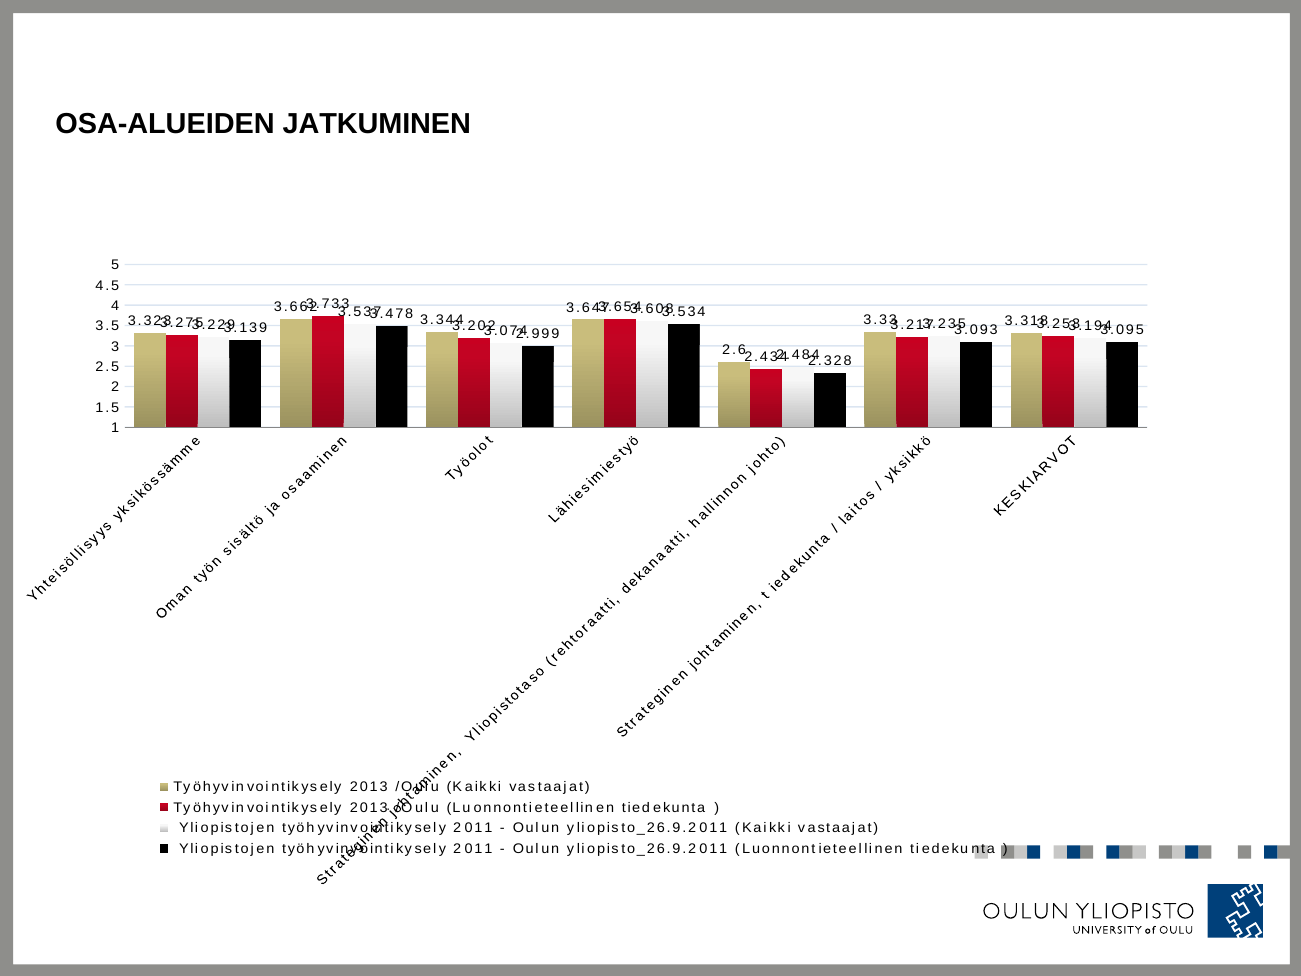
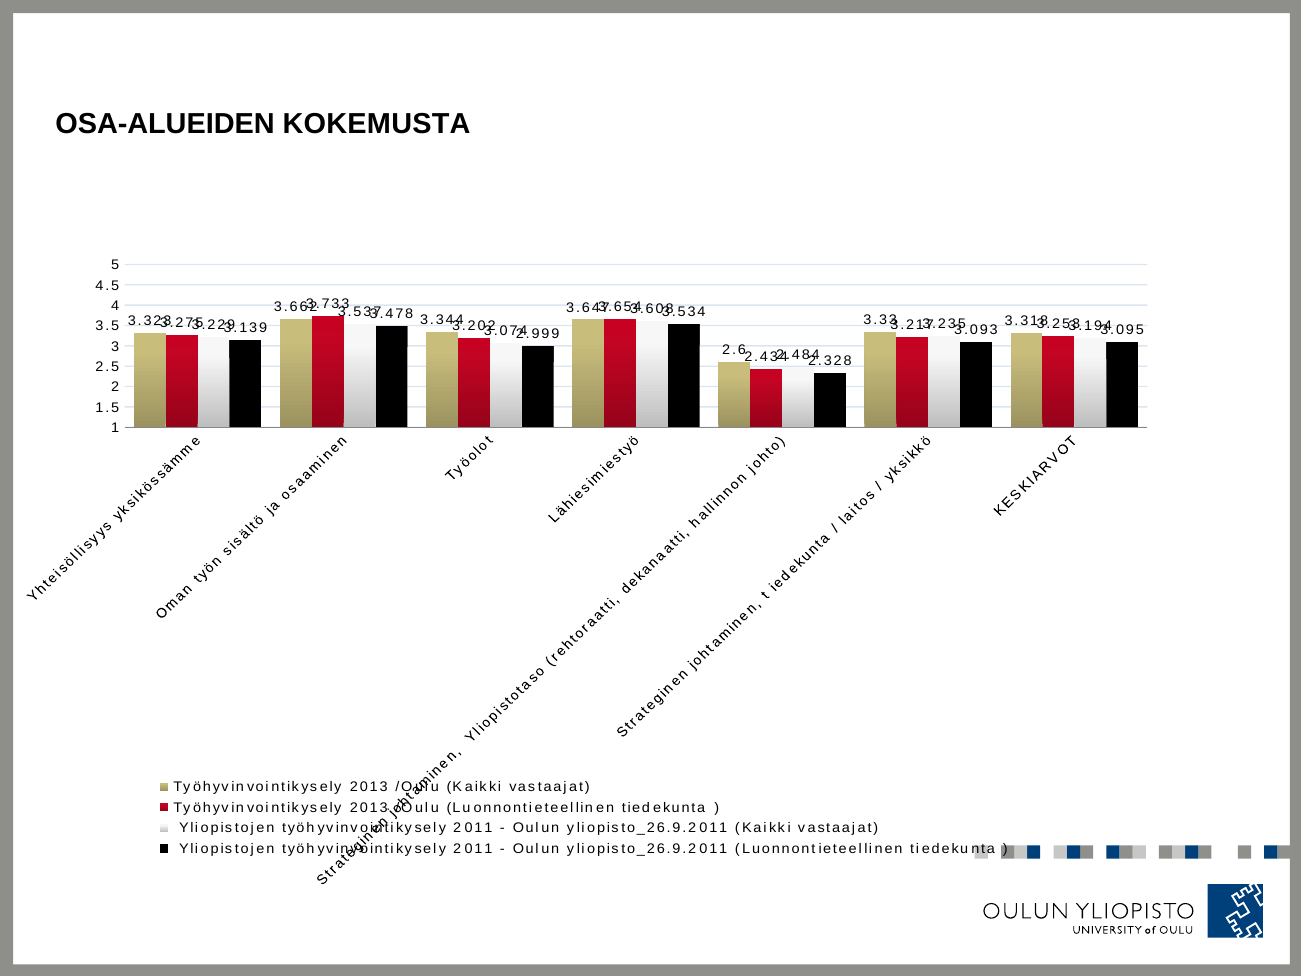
JATKUMINEN: JATKUMINEN -> KOKEMUSTA
